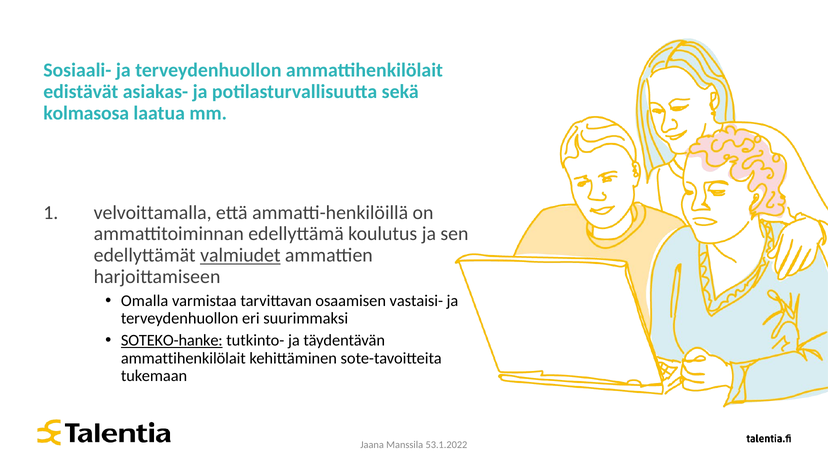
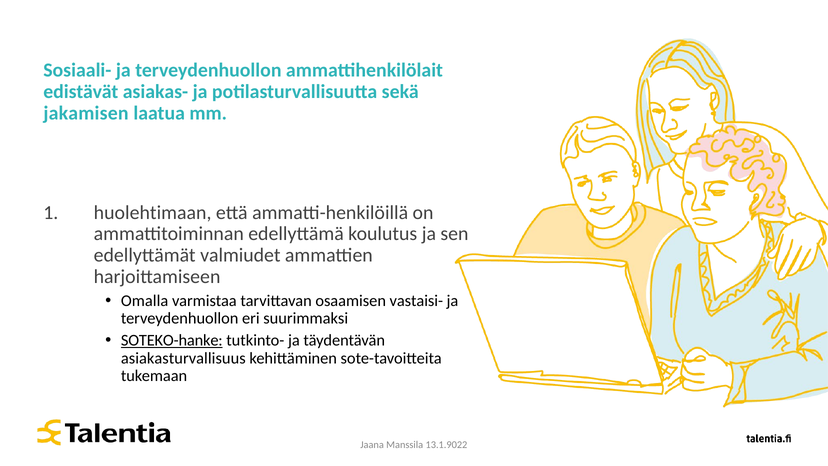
kolmasosa: kolmasosa -> jakamisen
velvoittamalla: velvoittamalla -> huolehtimaan
valmiudet underline: present -> none
ammattihenkilölait at (183, 358): ammattihenkilölait -> asiakasturvallisuus
53.1.2022: 53.1.2022 -> 13.1.9022
